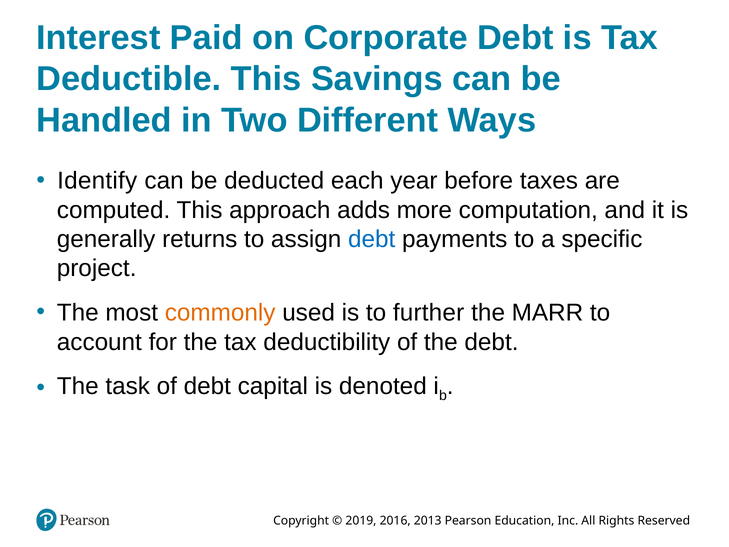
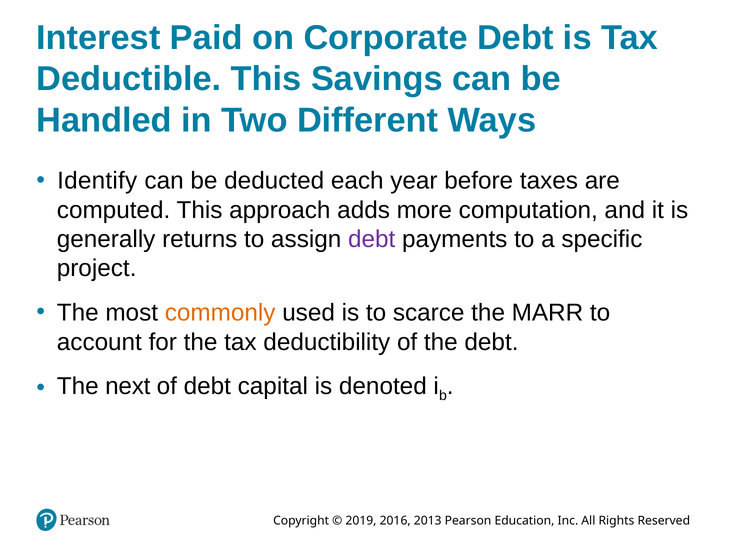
debt at (372, 239) colour: blue -> purple
further: further -> scarce
task: task -> next
